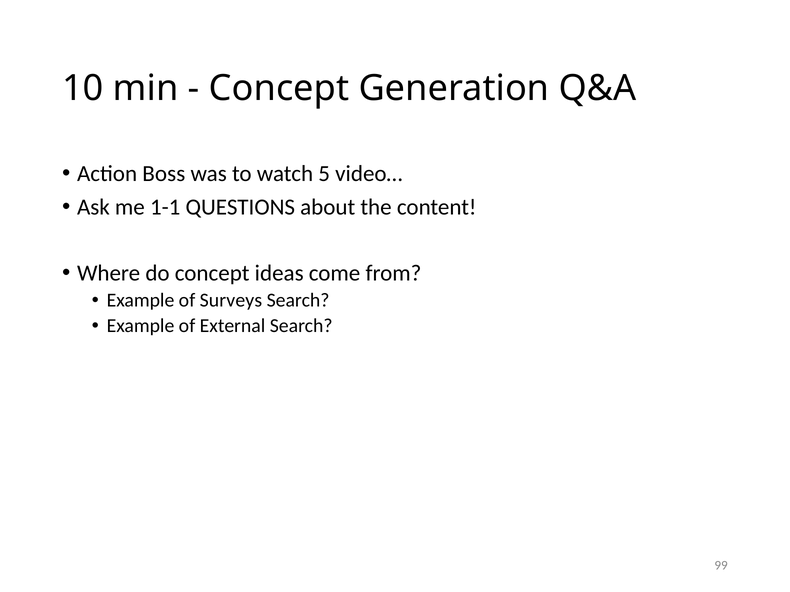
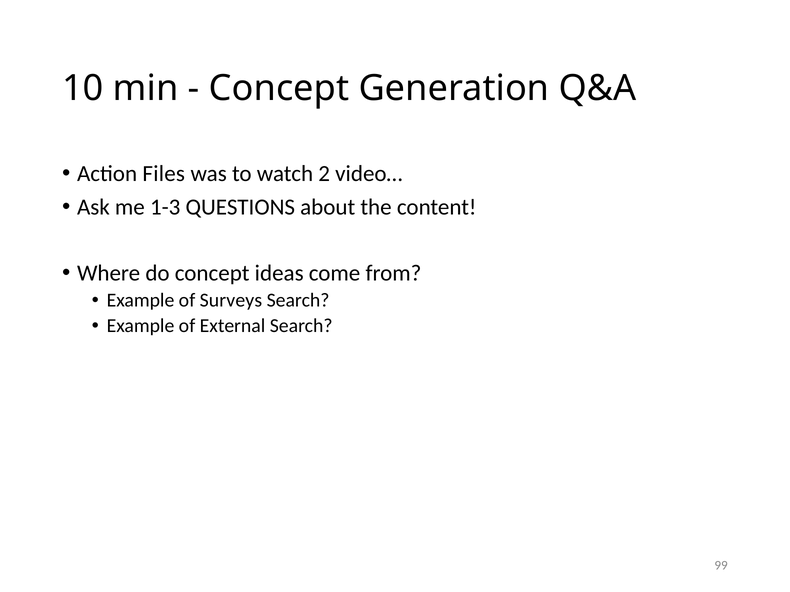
Boss: Boss -> Files
5: 5 -> 2
1-1: 1-1 -> 1-3
